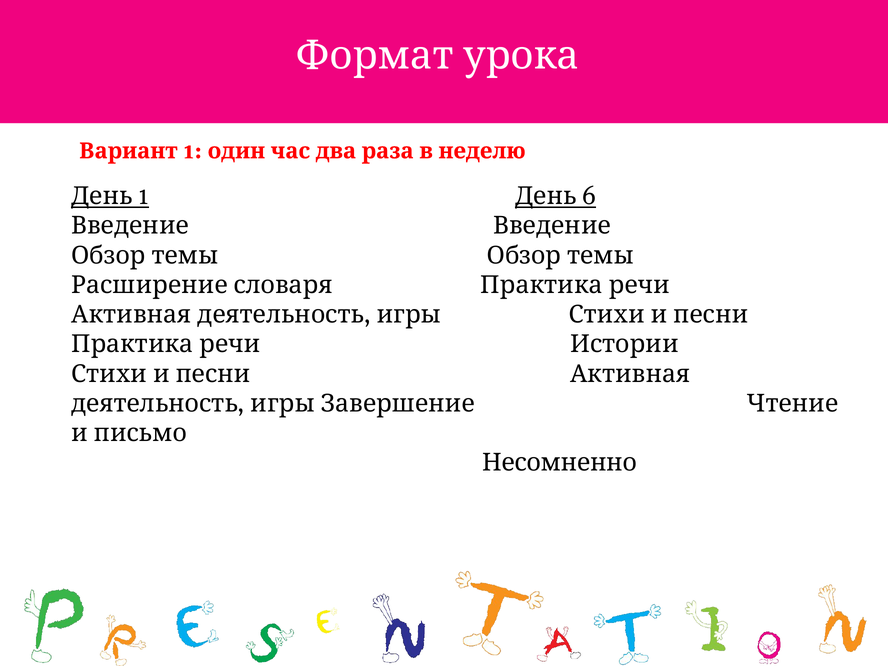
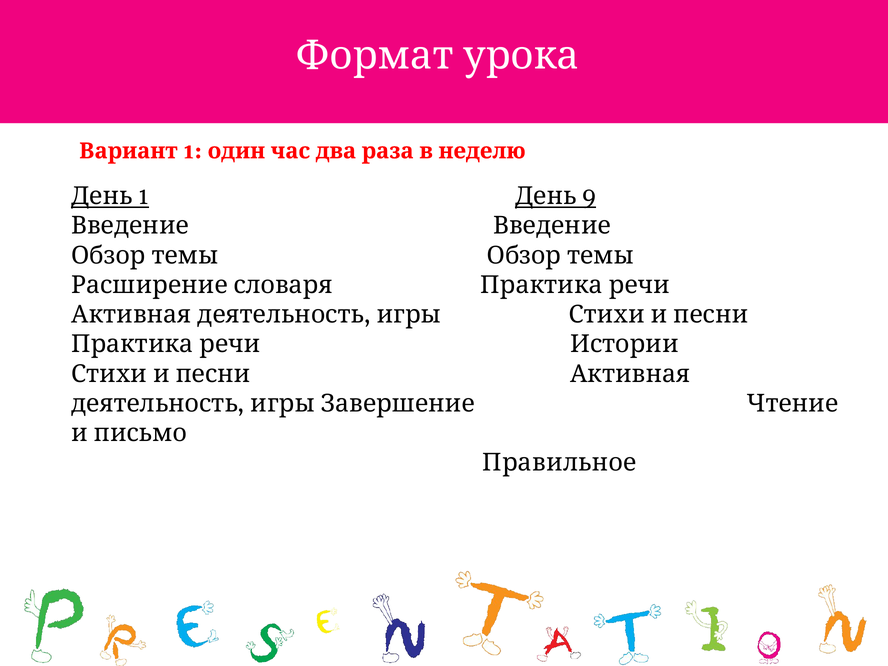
6: 6 -> 9
Несомненно: Несомненно -> Правильное
